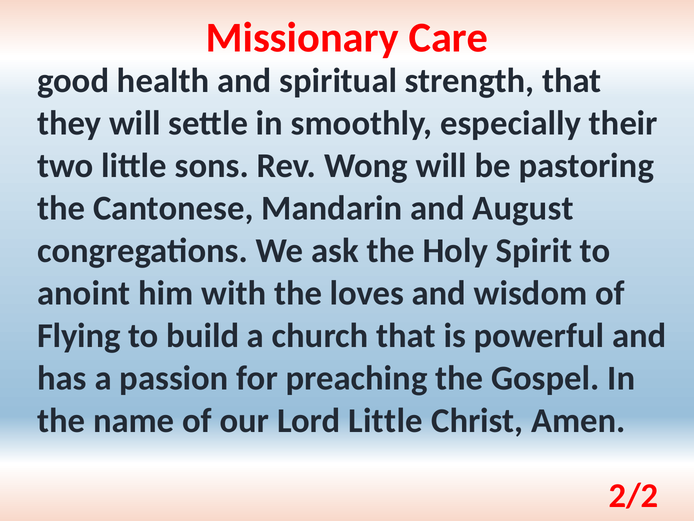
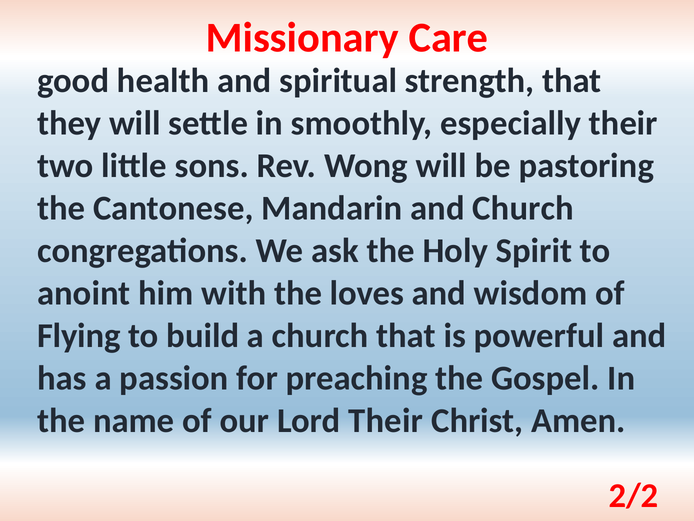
and August: August -> Church
Lord Little: Little -> Their
